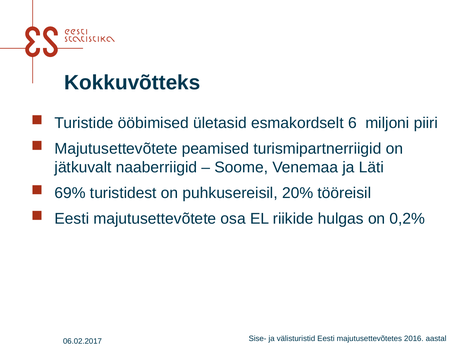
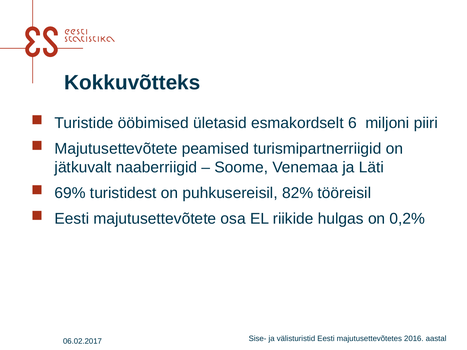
20%: 20% -> 82%
